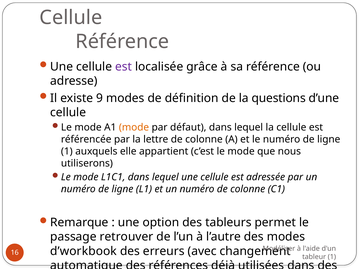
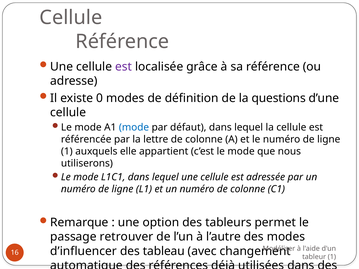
9: 9 -> 0
mode at (134, 128) colour: orange -> blue
d’workbook: d’workbook -> d’influencer
erreurs: erreurs -> tableau
